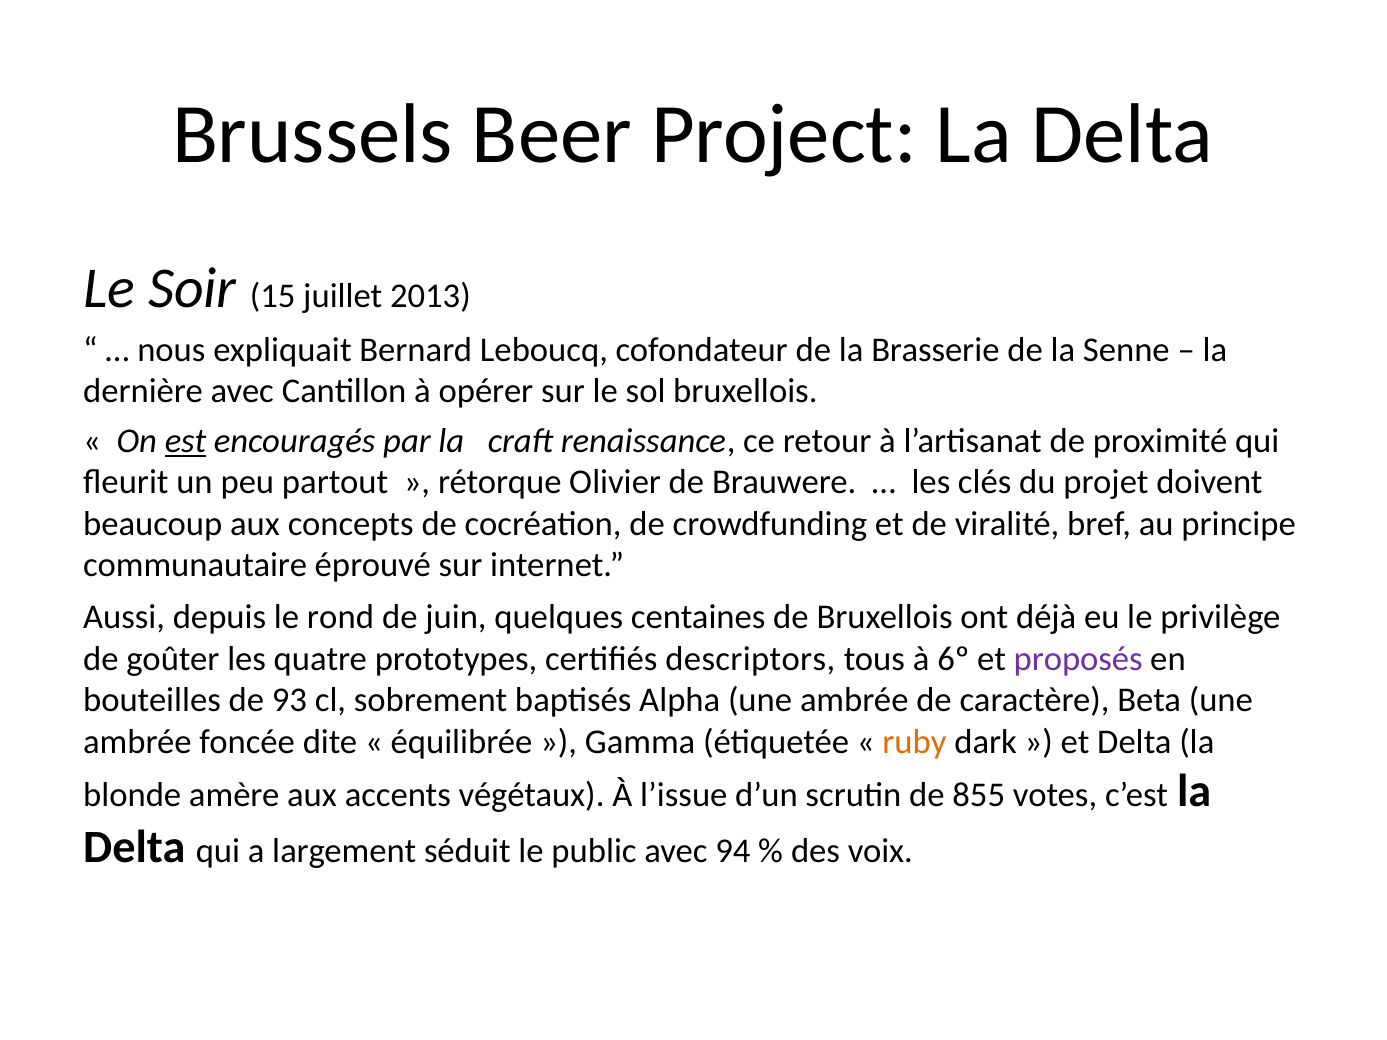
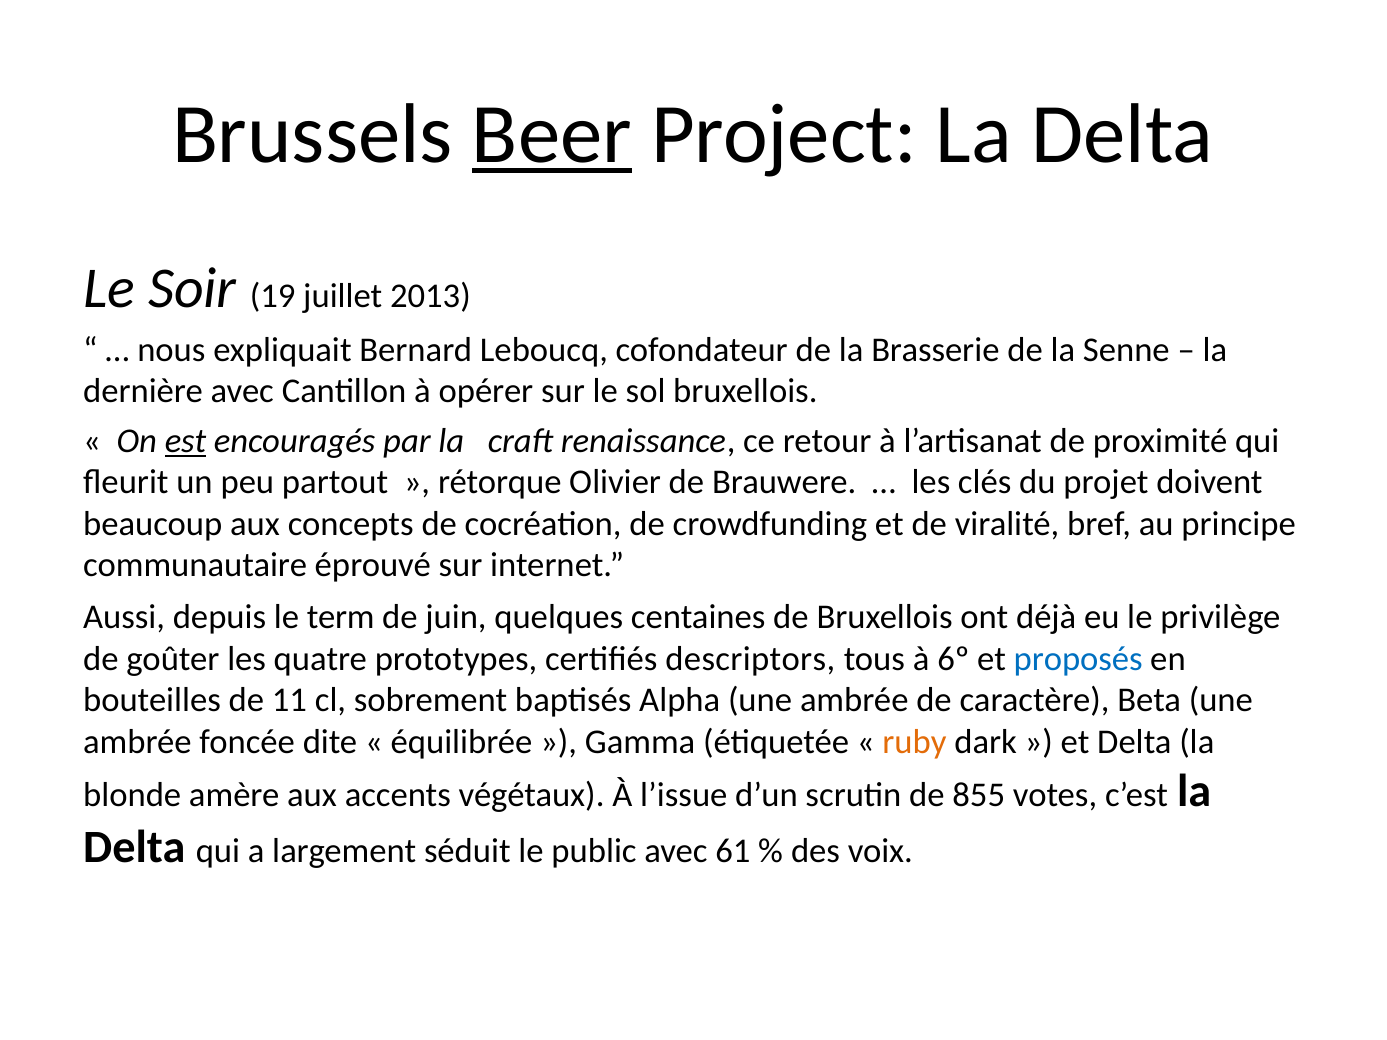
Beer underline: none -> present
15: 15 -> 19
rond: rond -> term
proposés colour: purple -> blue
93: 93 -> 11
94: 94 -> 61
